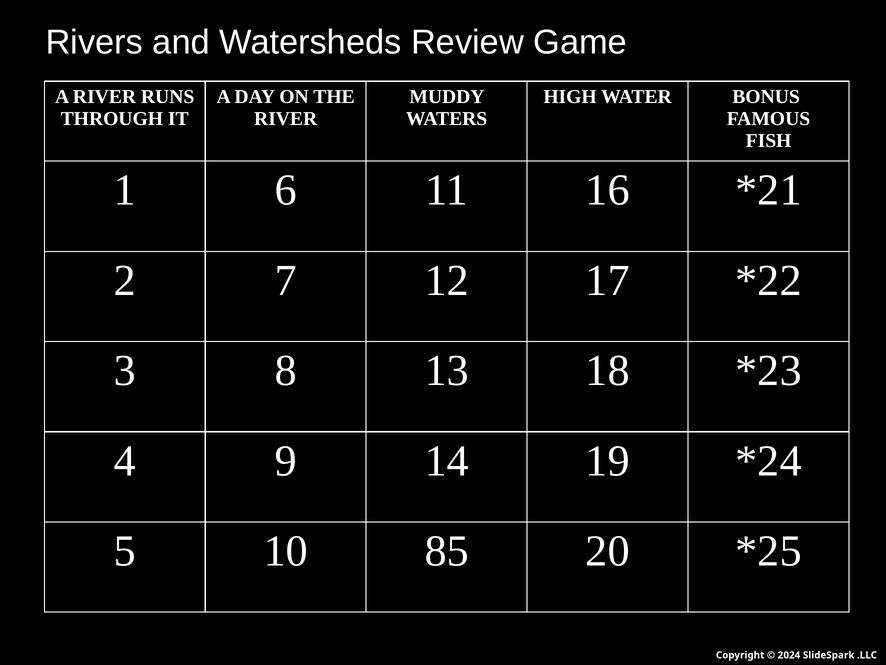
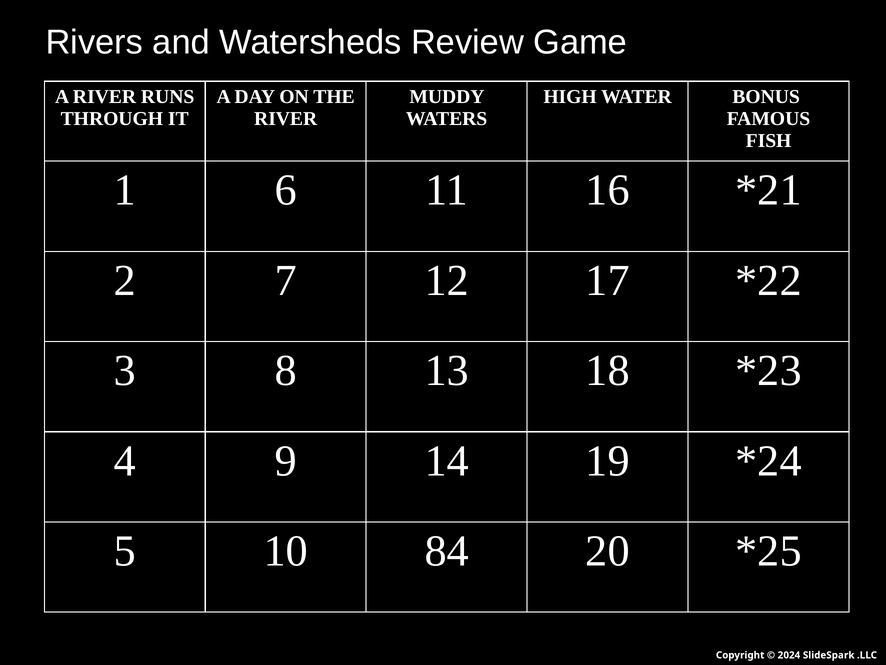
85: 85 -> 84
